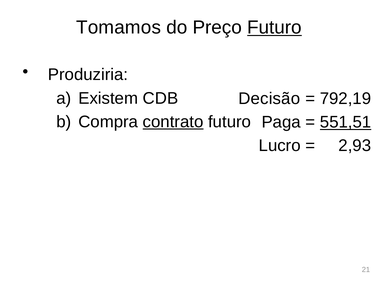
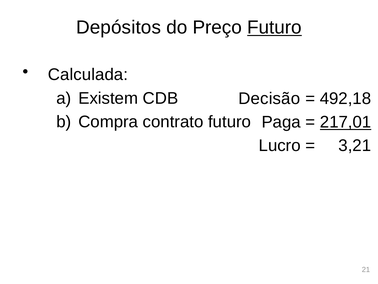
Tomamos: Tomamos -> Depósitos
Produziria: Produziria -> Calculada
792,19: 792,19 -> 492,18
contrato underline: present -> none
551,51: 551,51 -> 217,01
2,93: 2,93 -> 3,21
